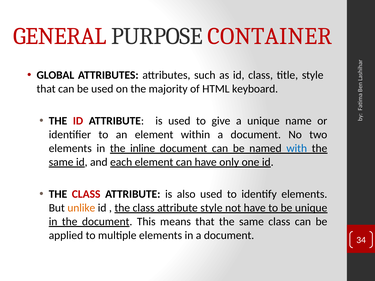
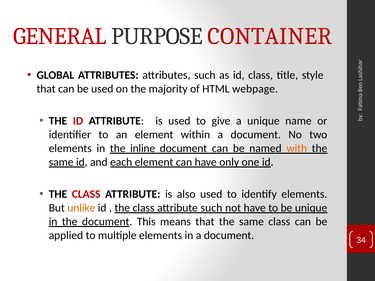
keyboard: keyboard -> webpage
with colour: blue -> orange
attribute style: style -> such
